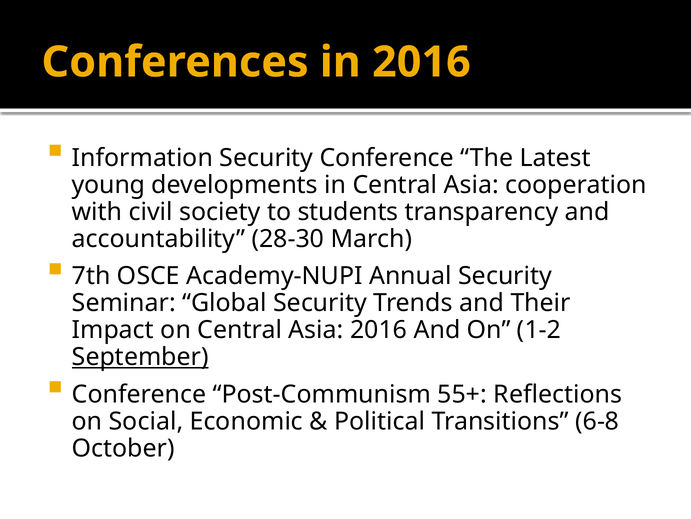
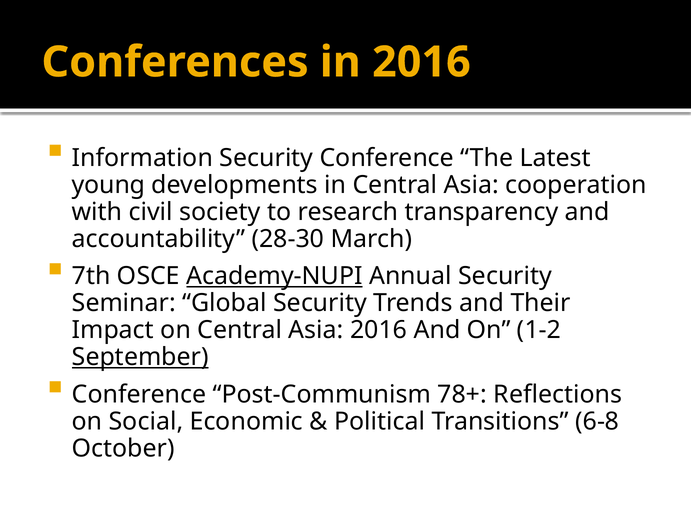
students: students -> research
Academy-NUPI underline: none -> present
55+: 55+ -> 78+
